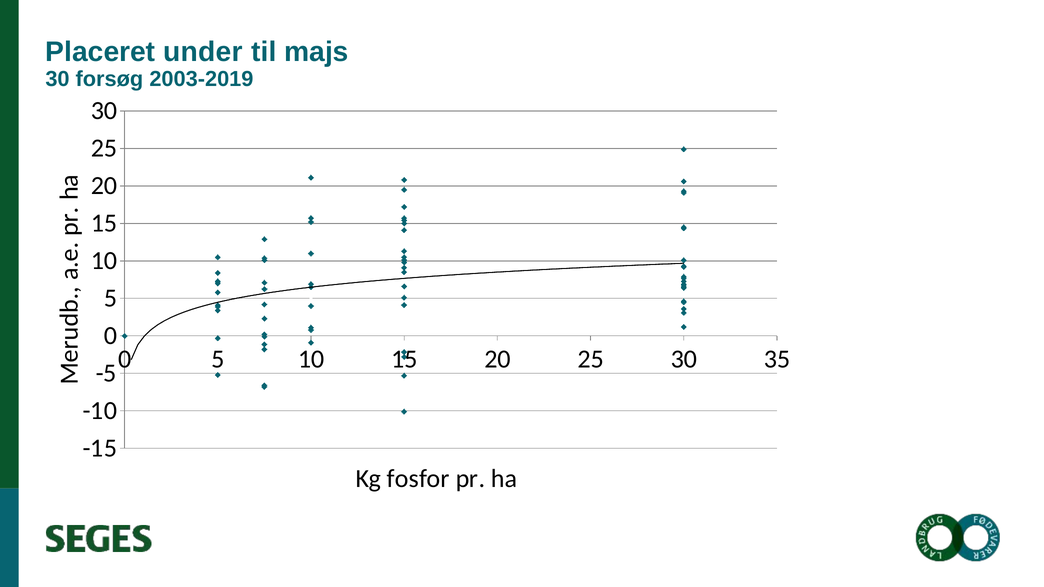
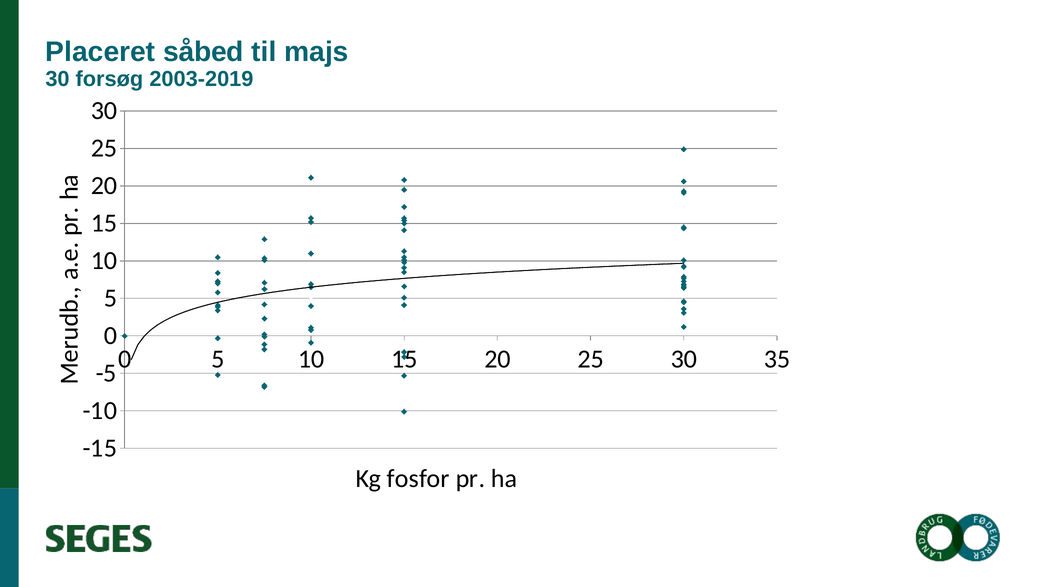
under: under -> såbed
